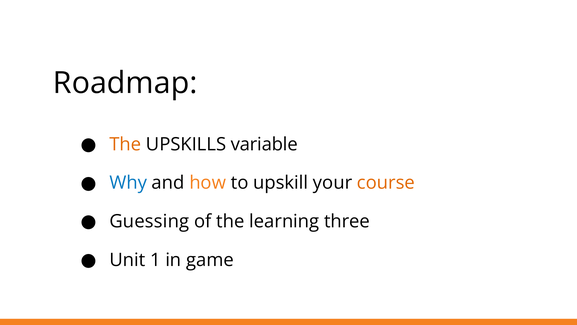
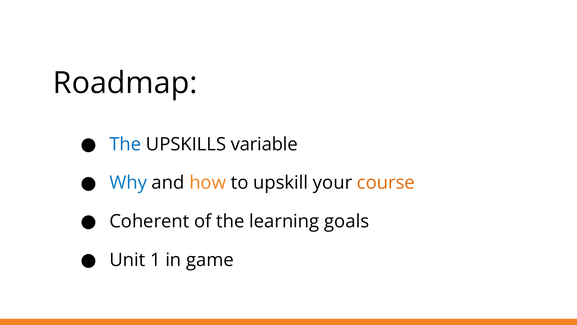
The at (125, 144) colour: orange -> blue
Guessing: Guessing -> Coherent
three: three -> goals
